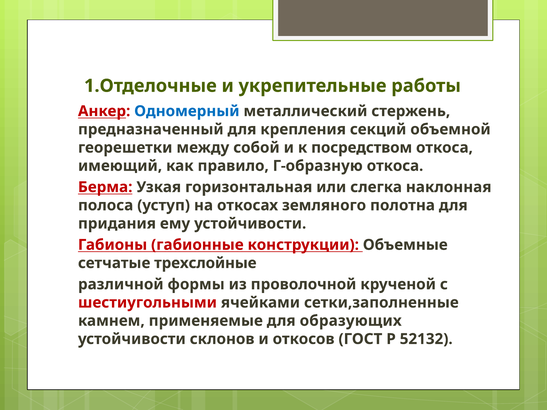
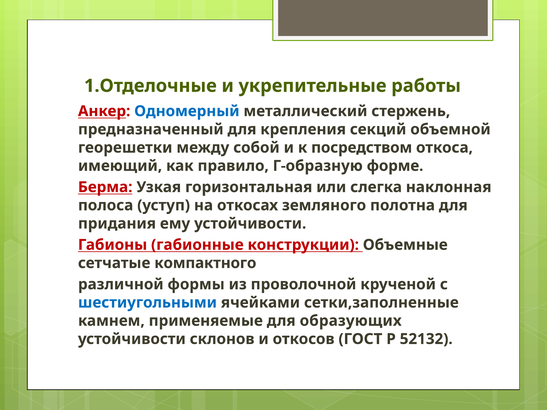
Г-образную откоса: откоса -> форме
трехслойные: трехслойные -> компактного
шестиугольными colour: red -> blue
